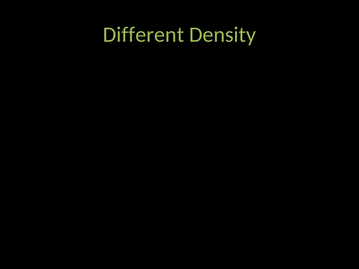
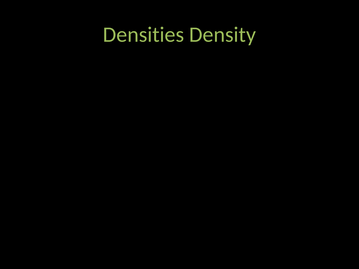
Different: Different -> Densities
